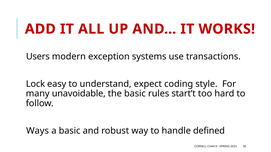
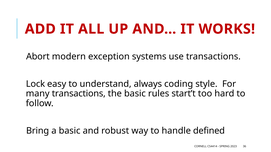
Users: Users -> Abort
expect: expect -> always
many unavoidable: unavoidable -> transactions
Ways: Ways -> Bring
